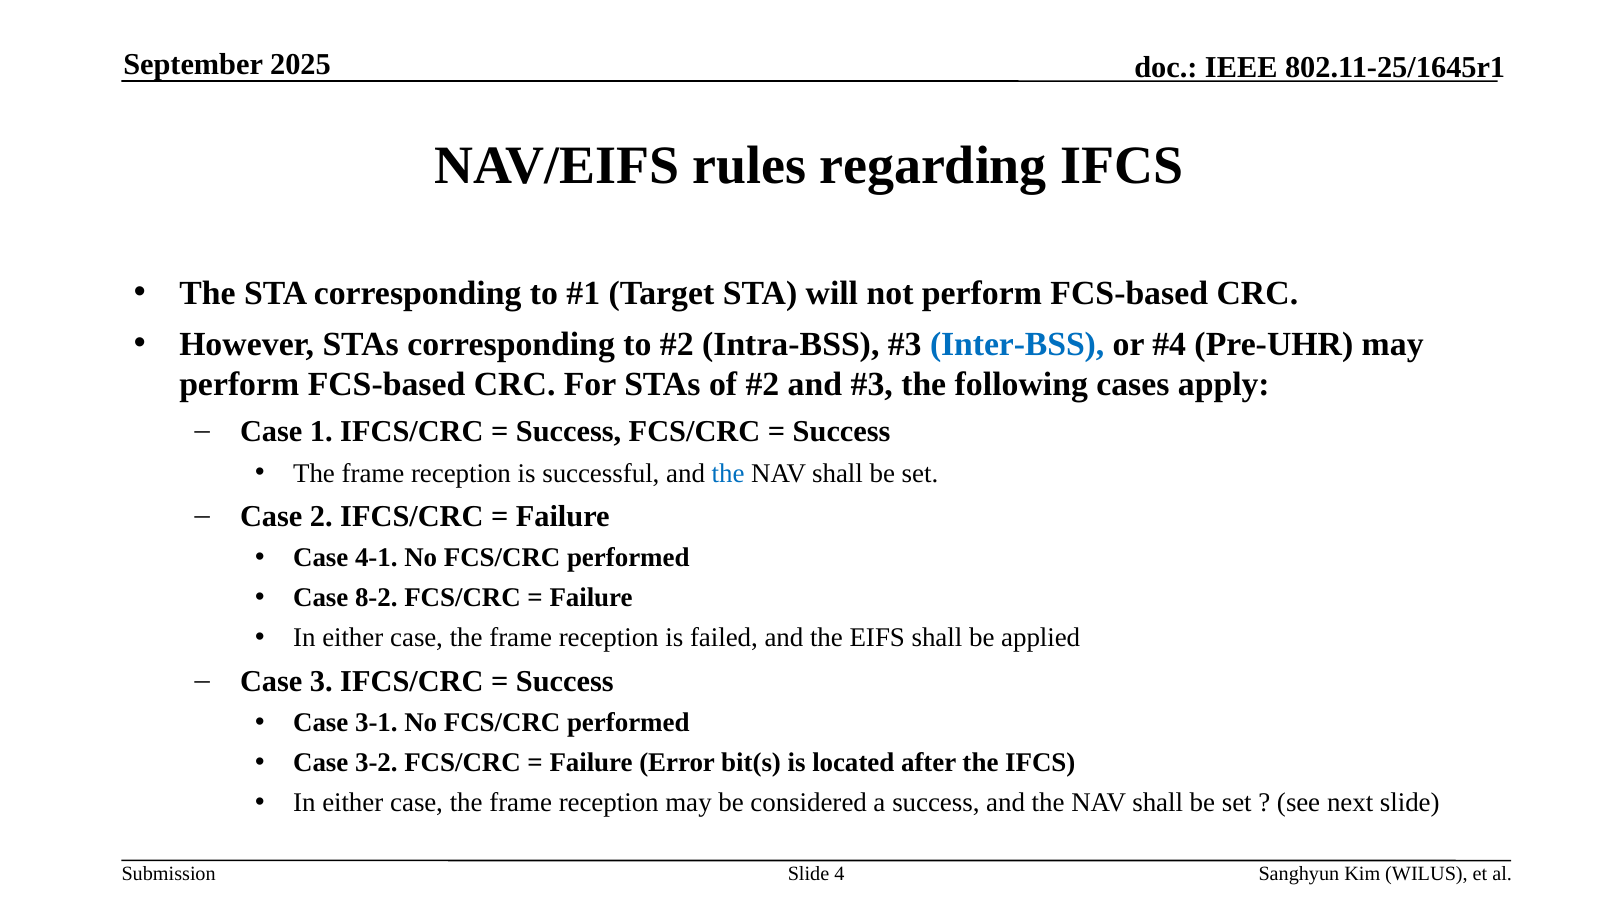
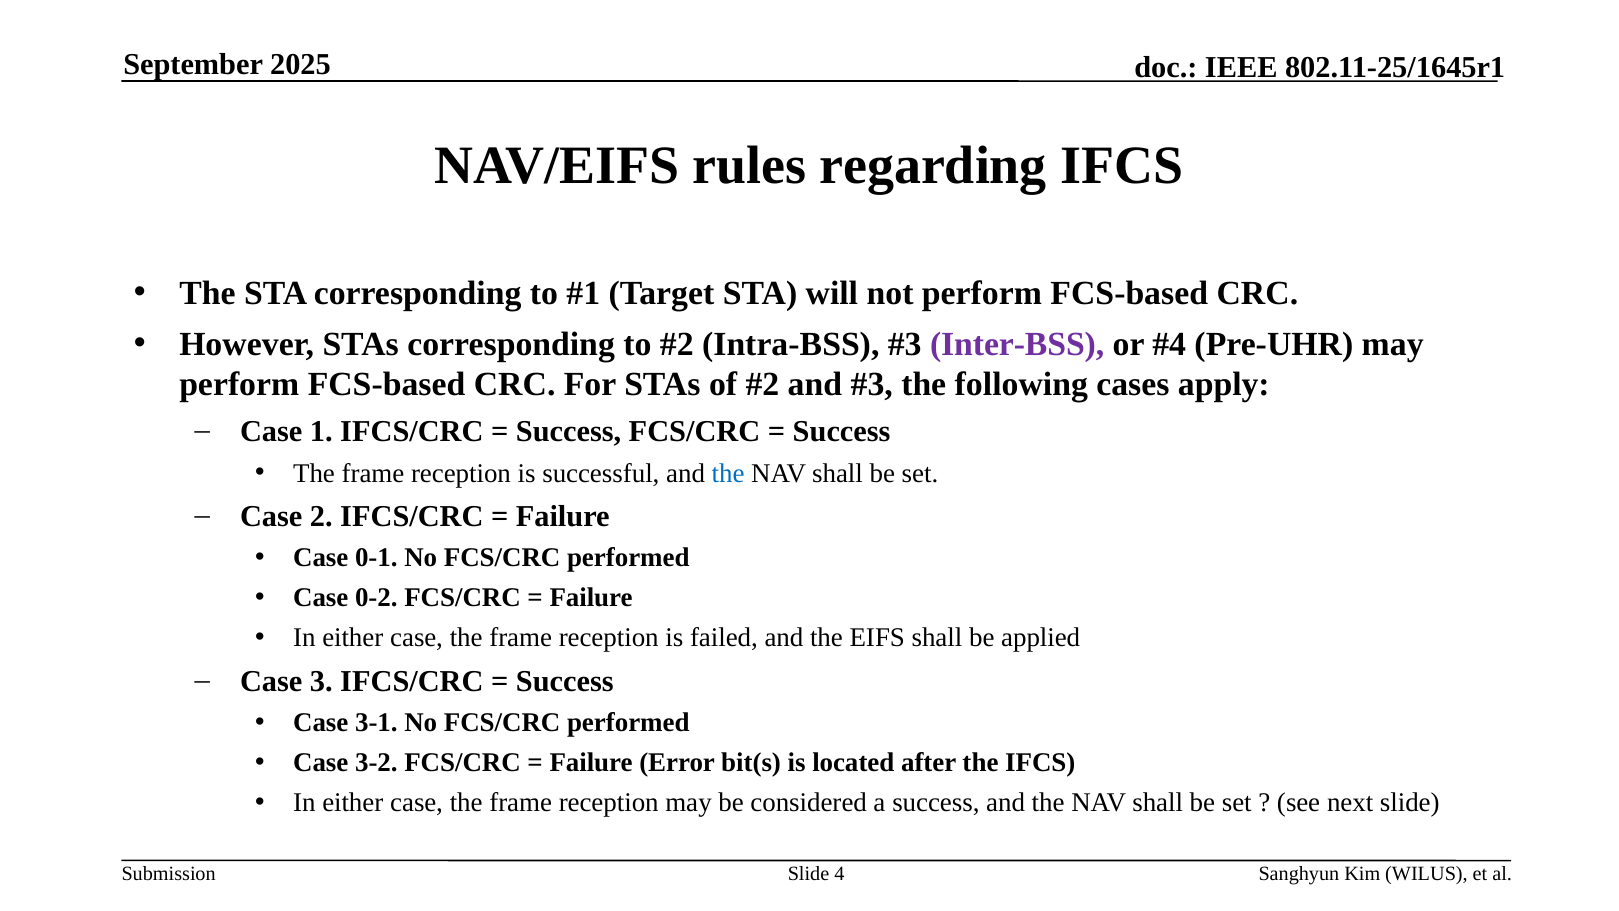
Inter-BSS colour: blue -> purple
4-1: 4-1 -> 0-1
8-2: 8-2 -> 0-2
